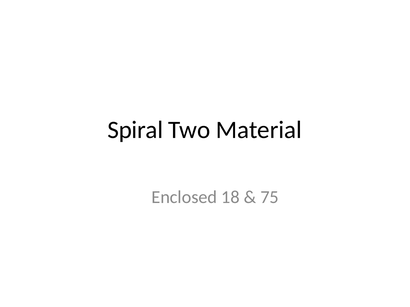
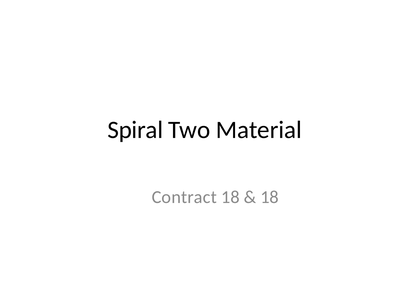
Enclosed: Enclosed -> Contract
75 at (270, 197): 75 -> 18
